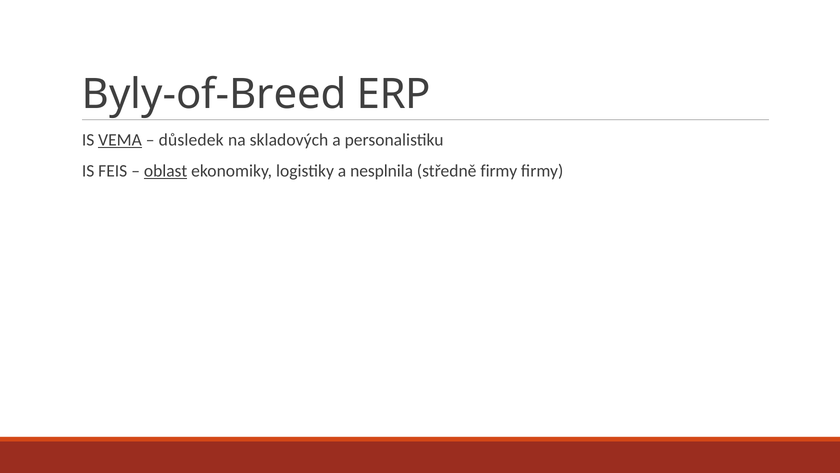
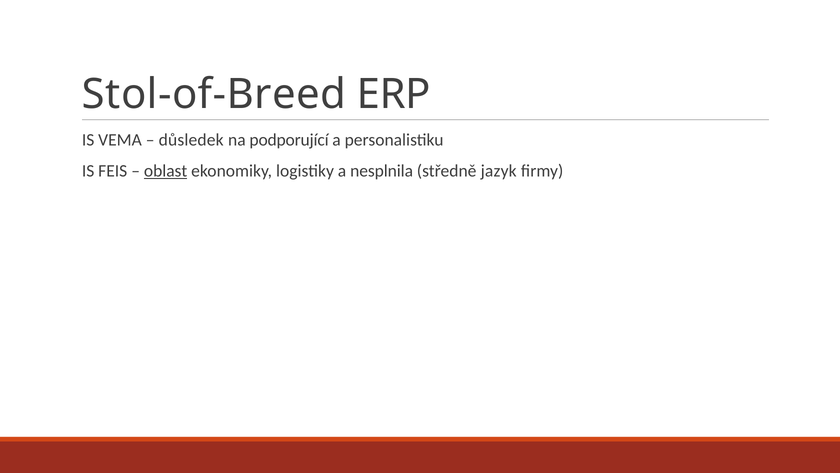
Byly-of-Breed: Byly-of-Breed -> Stol-of-Breed
VEMA underline: present -> none
skladových: skladových -> podporující
středně firmy: firmy -> jazyk
